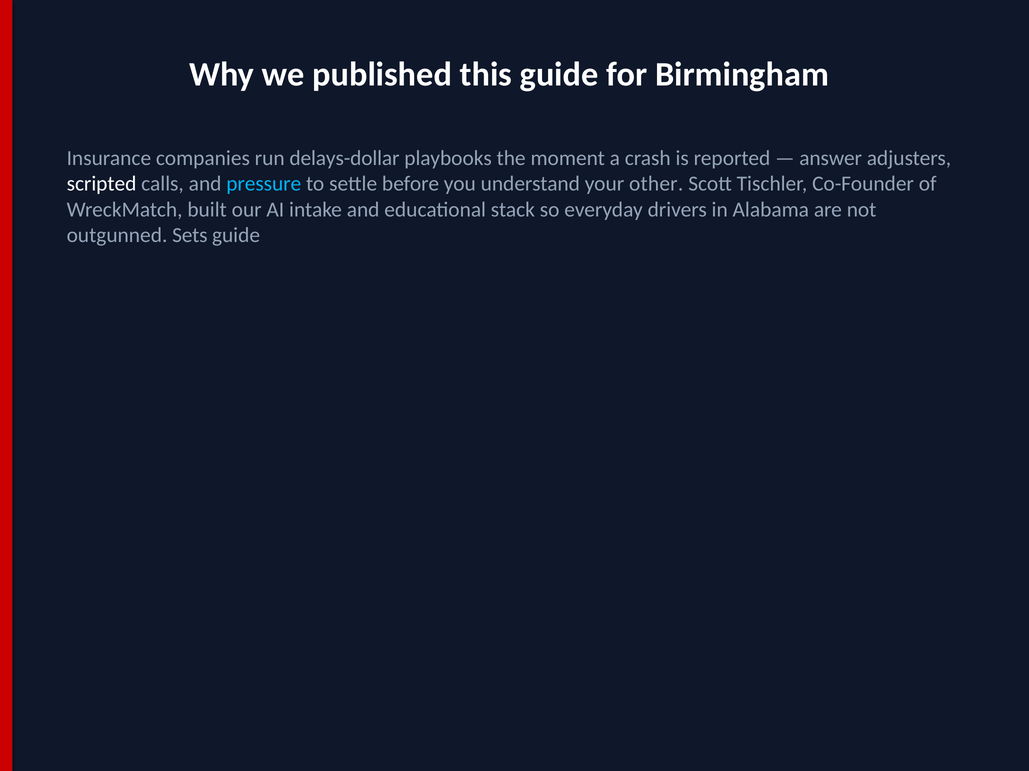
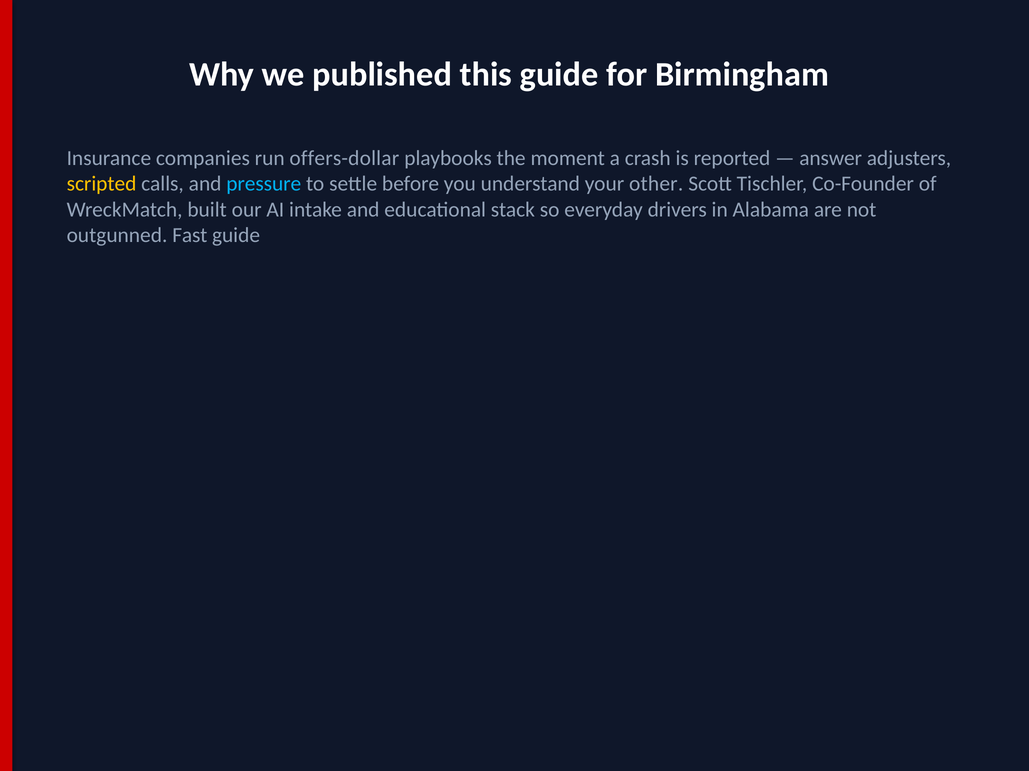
delays-dollar: delays-dollar -> offers-dollar
scripted colour: white -> yellow
Sets: Sets -> Fast
